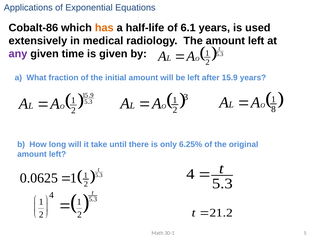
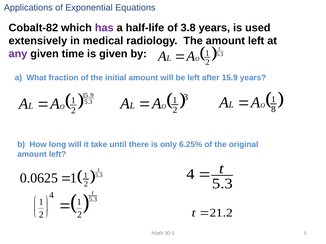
Cobalt-86: Cobalt-86 -> Cobalt-82
has colour: orange -> purple
6.1: 6.1 -> 3.8
